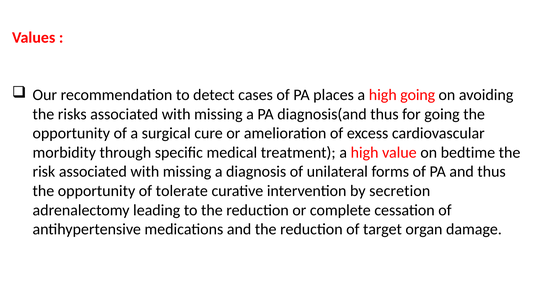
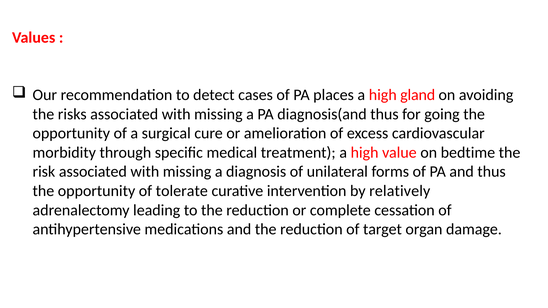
high going: going -> gland
secretion: secretion -> relatively
